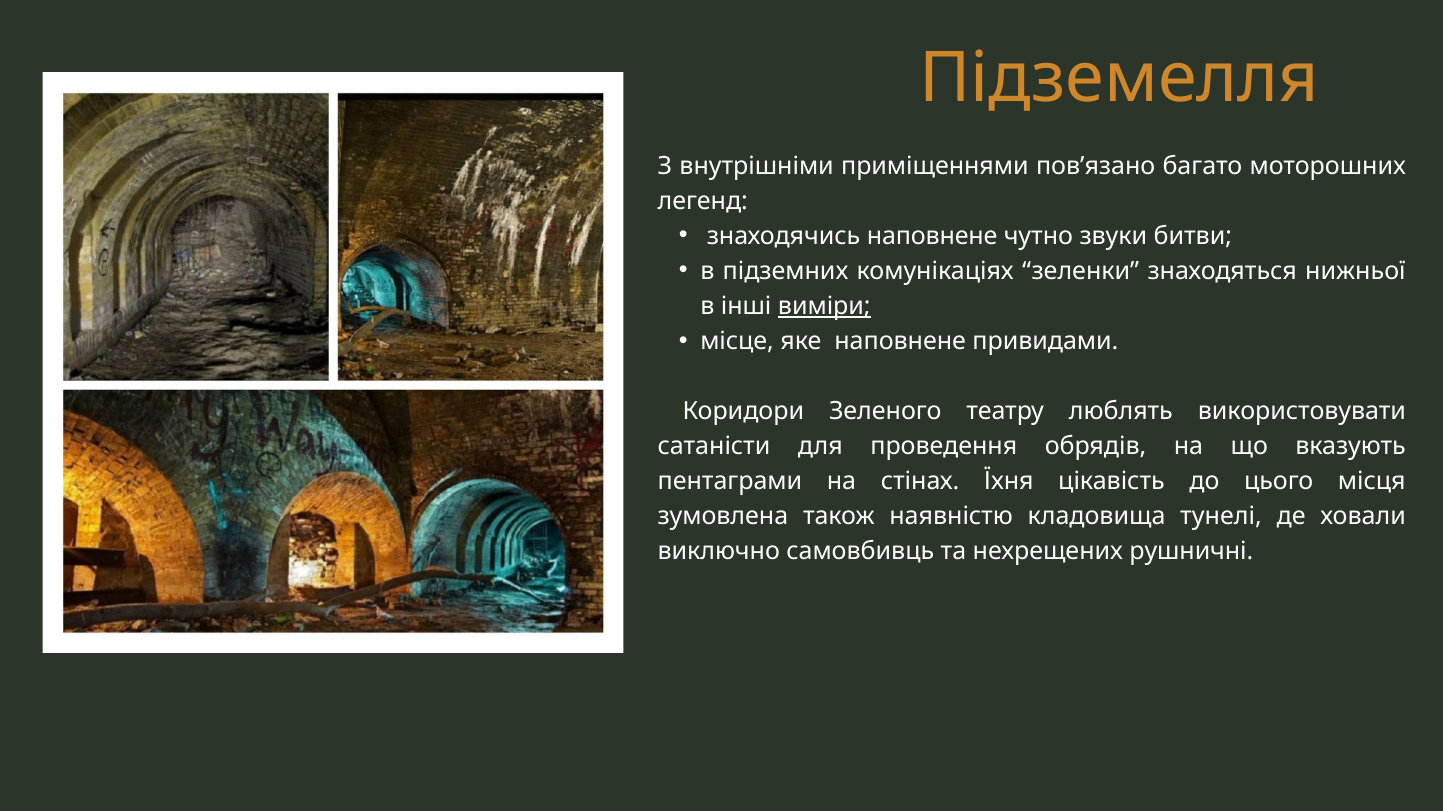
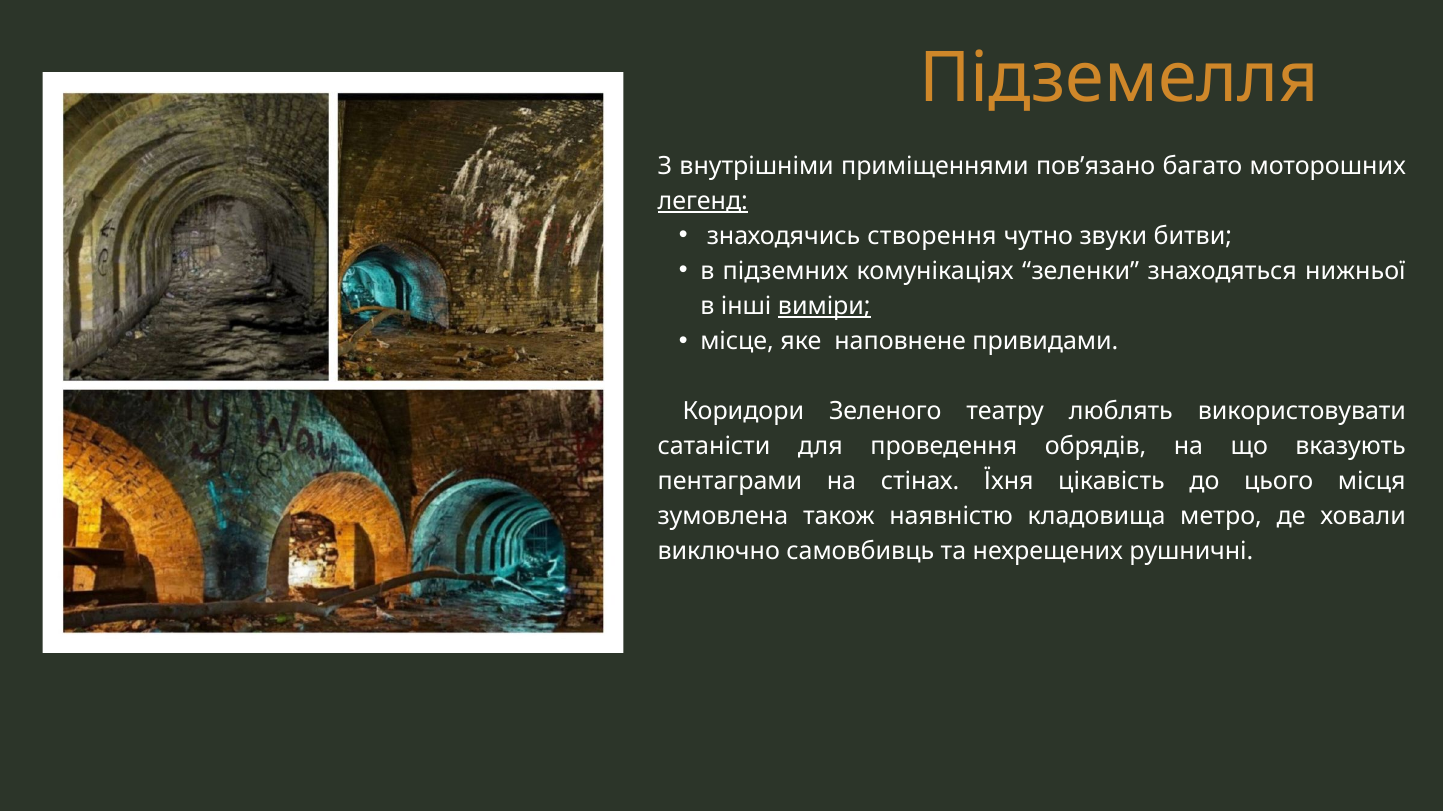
легенд underline: none -> present
знаходячись наповнене: наповнене -> створення
тунелі: тунелі -> метро
